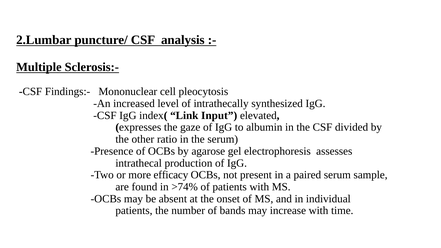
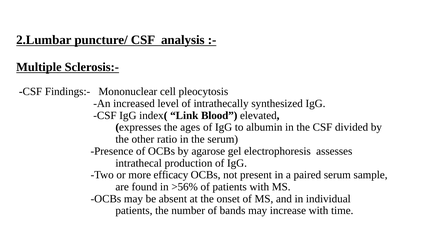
Input: Input -> Blood
gaze: gaze -> ages
>74%: >74% -> >56%
